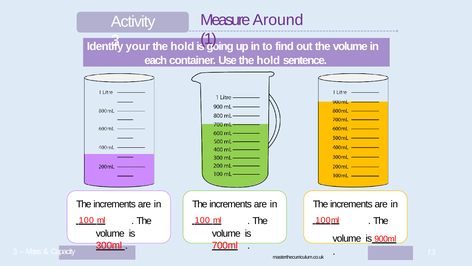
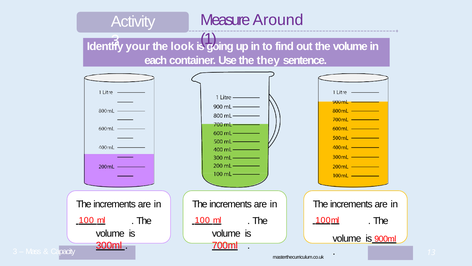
hold at (182, 46): hold -> look
Use the hold: hold -> they
